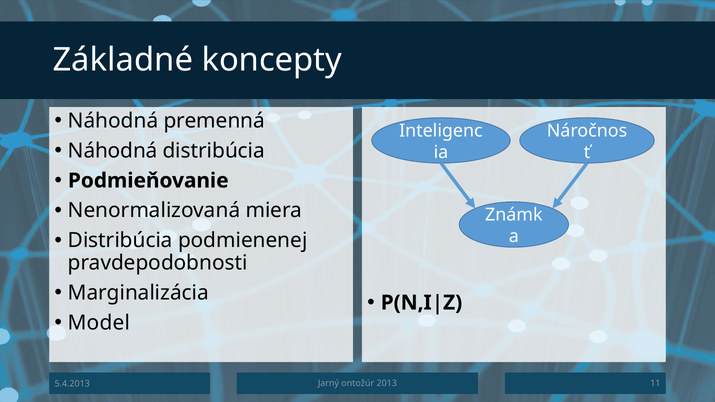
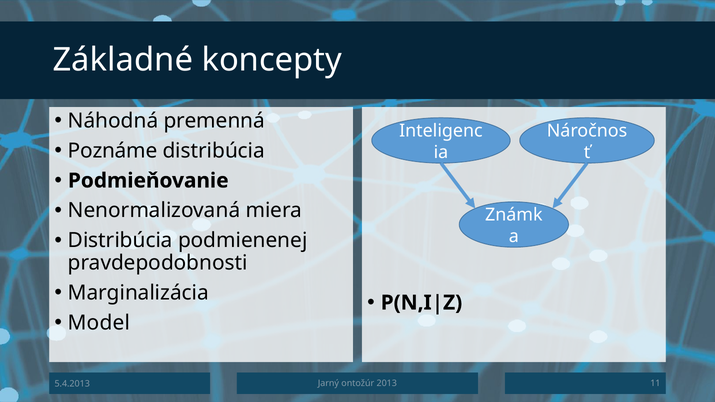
Náhodná at (113, 151): Náhodná -> Poznáme
